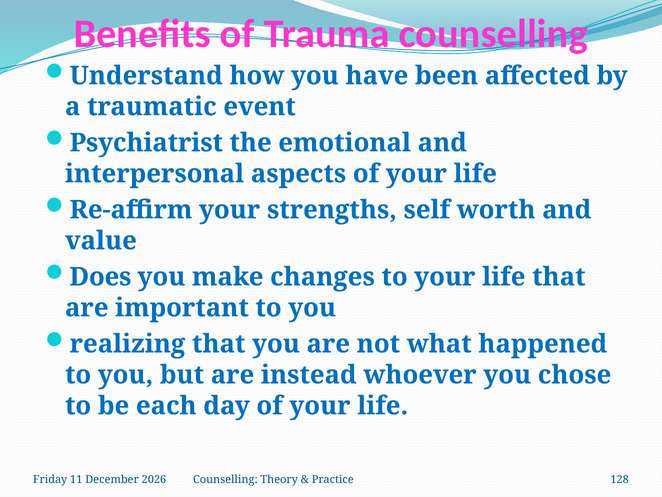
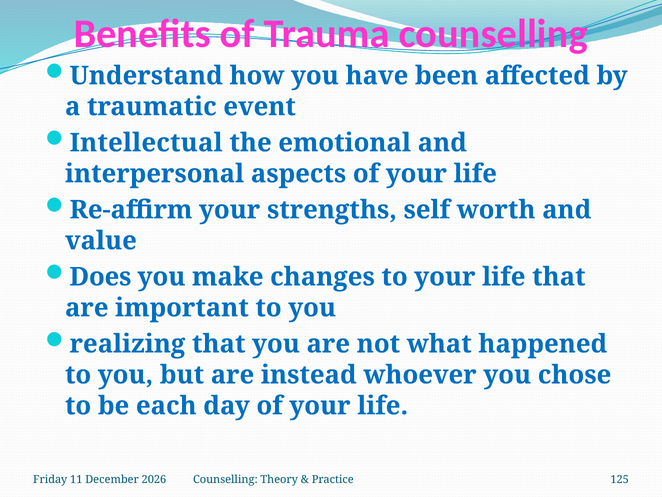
Psychiatrist: Psychiatrist -> Intellectual
128: 128 -> 125
